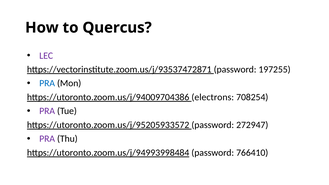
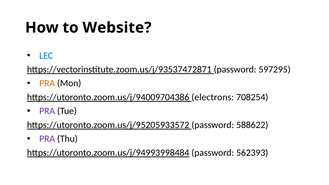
Quercus: Quercus -> Website
LEC colour: purple -> blue
197255: 197255 -> 597295
PRA at (47, 83) colour: blue -> orange
272947: 272947 -> 588622
766410: 766410 -> 562393
